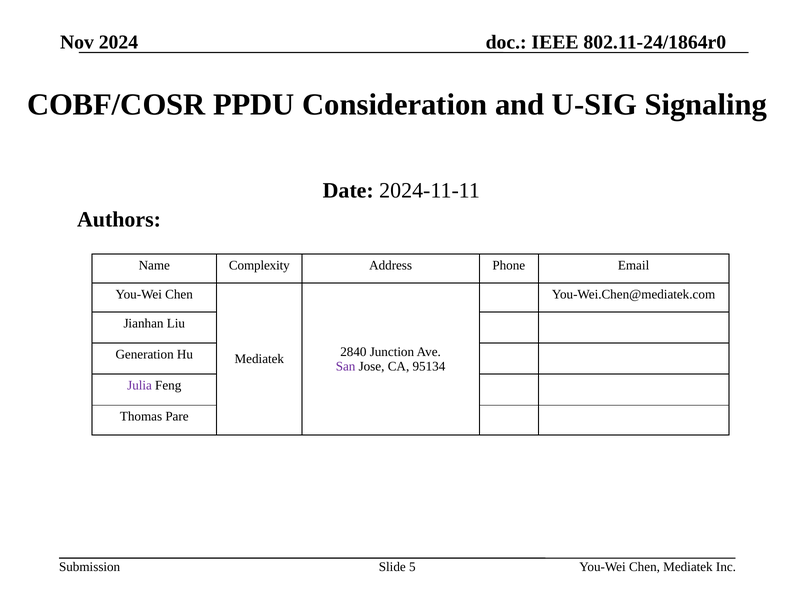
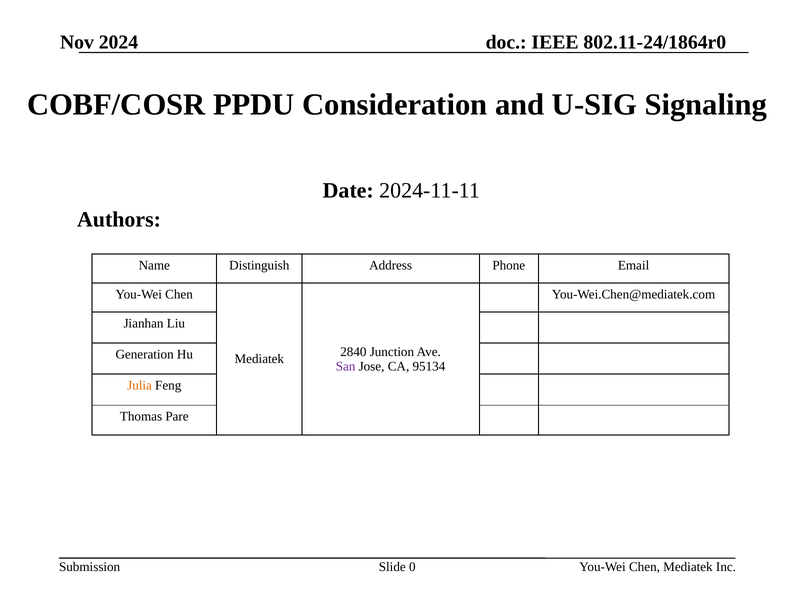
Complexity: Complexity -> Distinguish
Julia colour: purple -> orange
5: 5 -> 0
